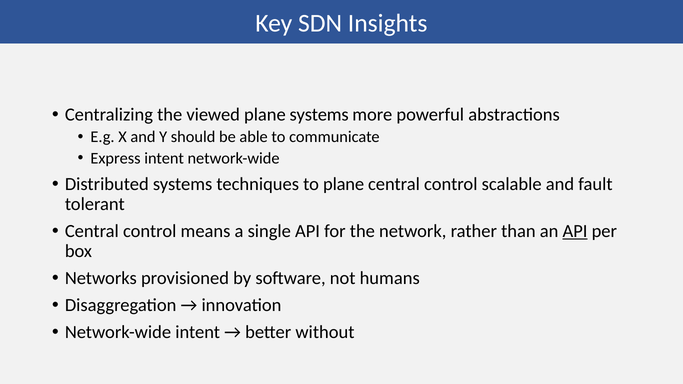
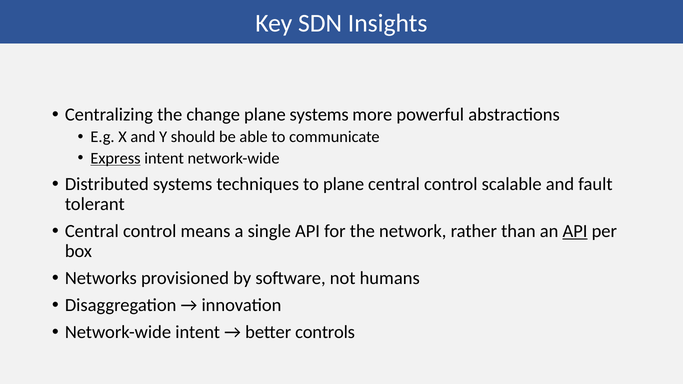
viewed: viewed -> change
Express underline: none -> present
without: without -> controls
